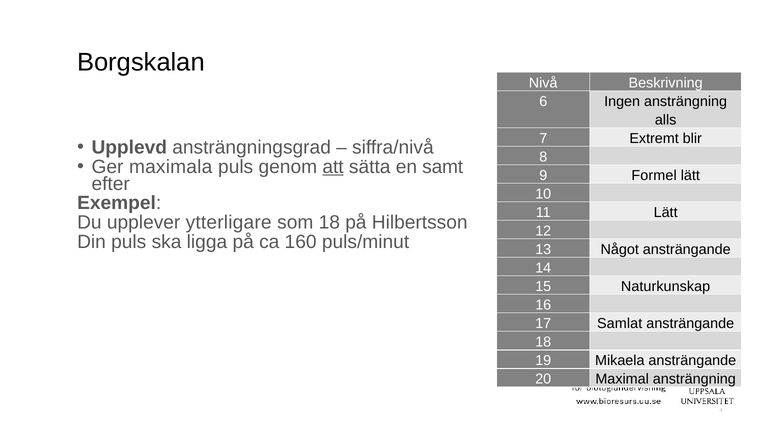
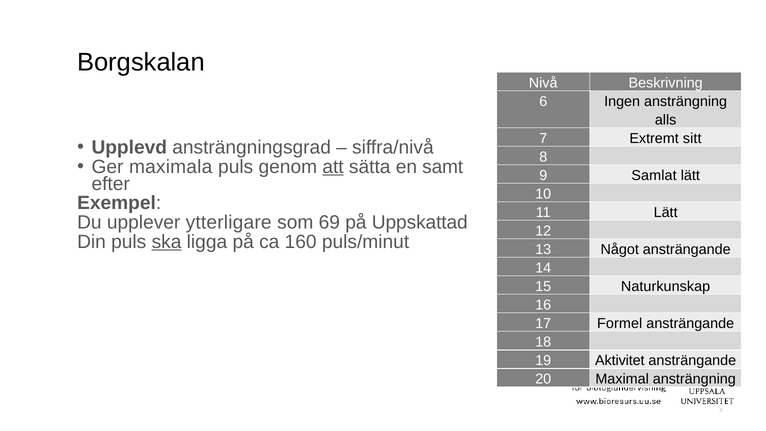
blir: blir -> sitt
Formel: Formel -> Samlat
som 18: 18 -> 69
Hilbertsson: Hilbertsson -> Uppskattad
ska underline: none -> present
Samlat: Samlat -> Formel
Mikaela: Mikaela -> Aktivitet
